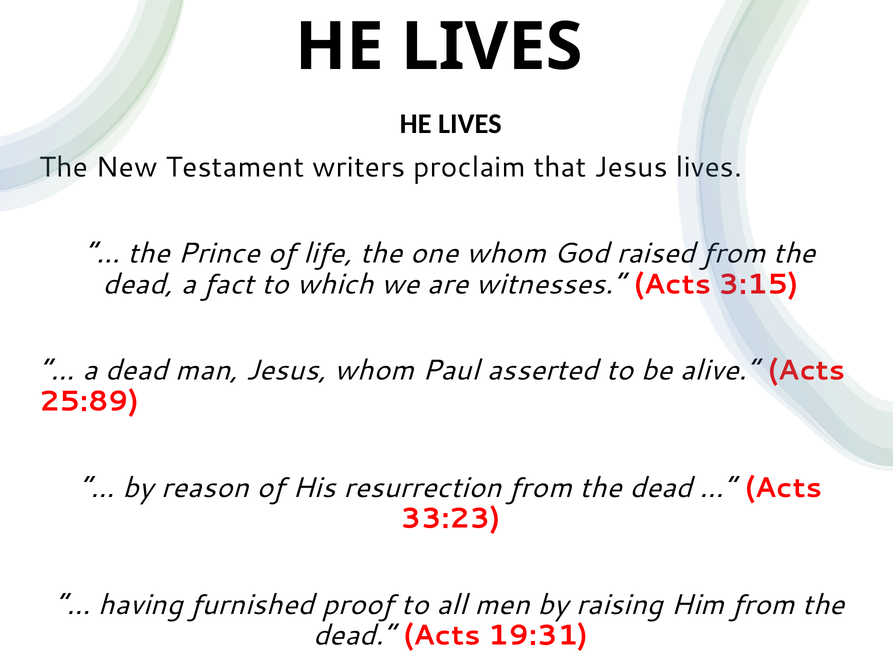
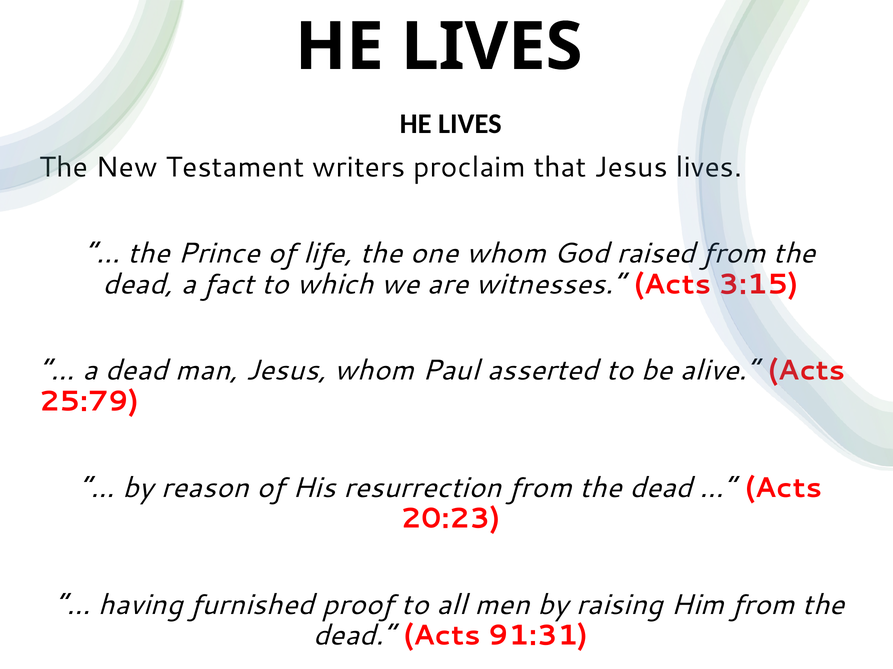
25:89: 25:89 -> 25:79
33:23: 33:23 -> 20:23
19:31: 19:31 -> 91:31
